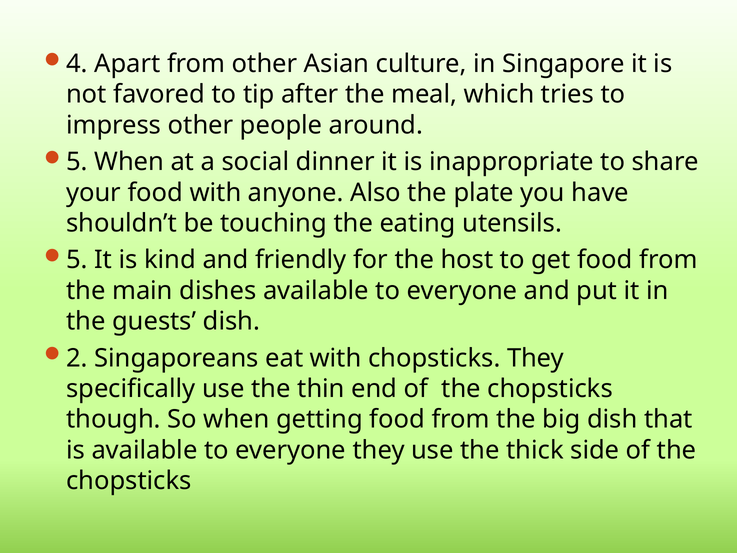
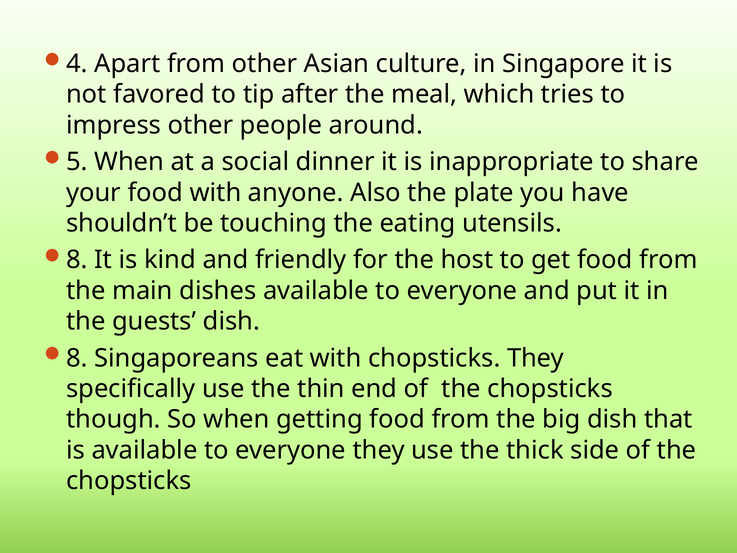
5 at (77, 260): 5 -> 8
2 at (77, 358): 2 -> 8
